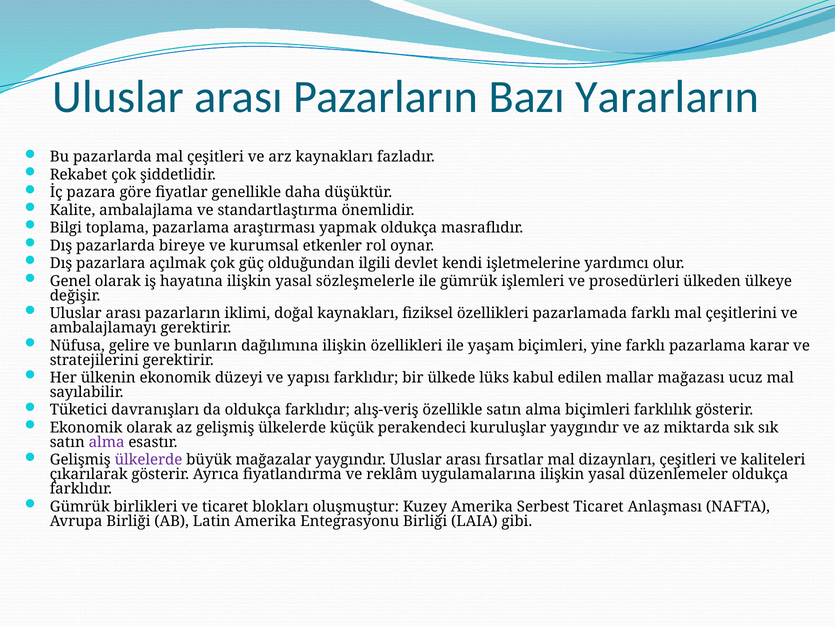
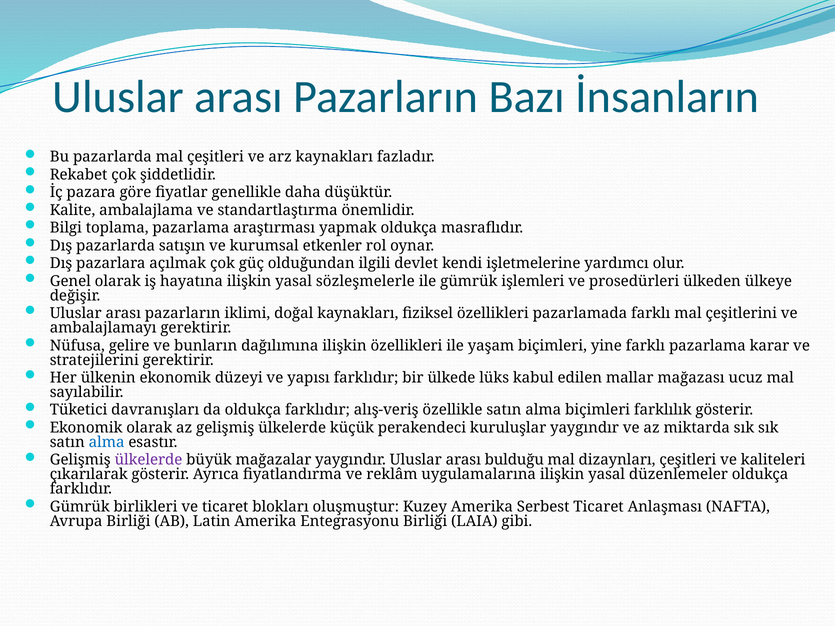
Yararların: Yararların -> İnsanların
bireye: bireye -> satışın
alma at (107, 442) colour: purple -> blue
fırsatlar: fırsatlar -> bulduğu
